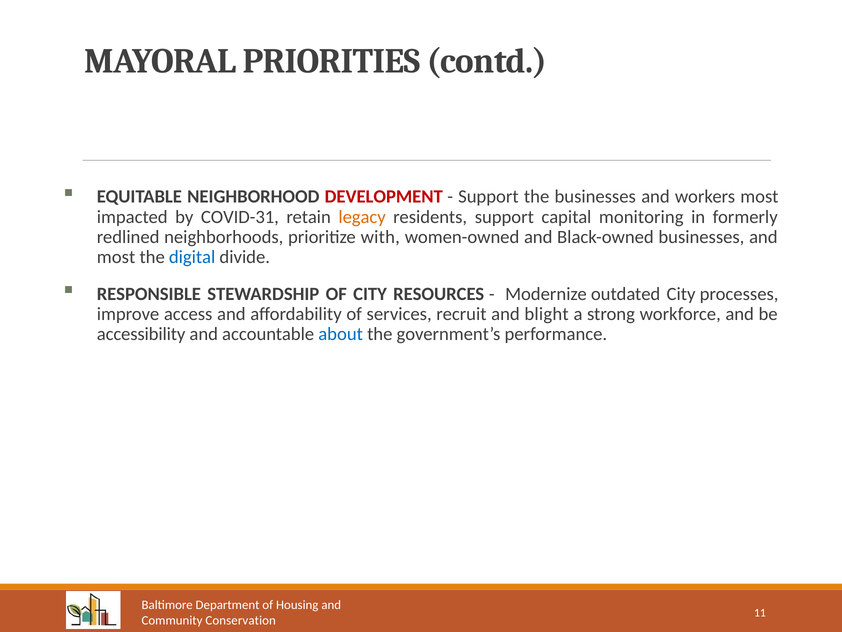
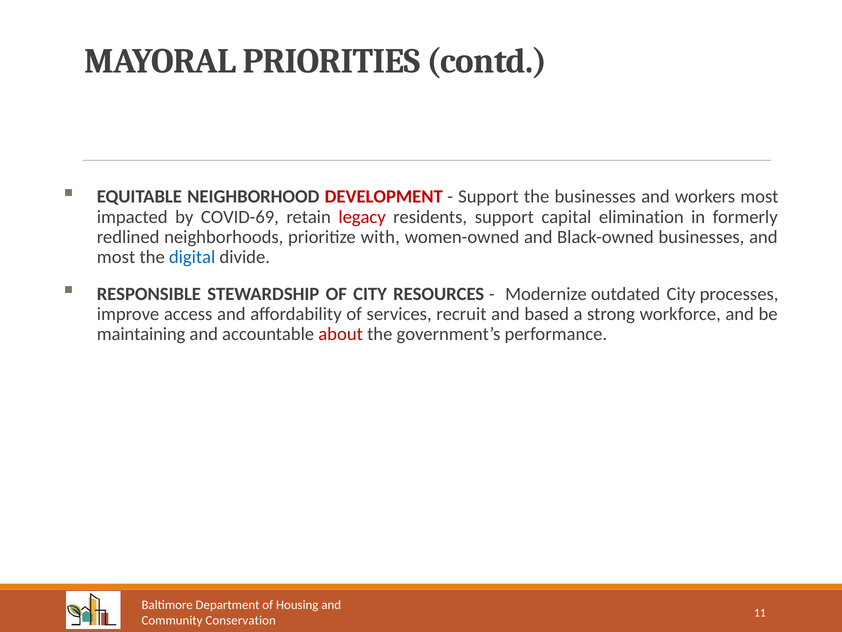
COVID-31: COVID-31 -> COVID-69
legacy colour: orange -> red
monitoring: monitoring -> elimination
blight: blight -> based
accessibility: accessibility -> maintaining
about colour: blue -> red
